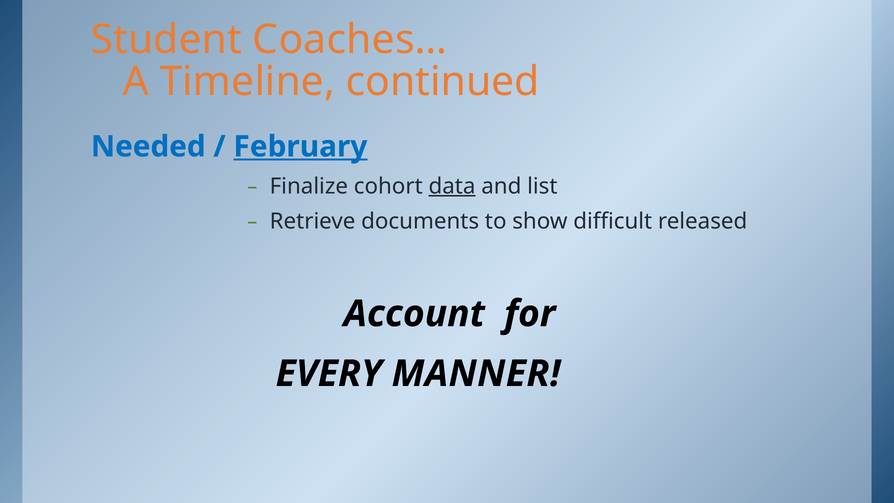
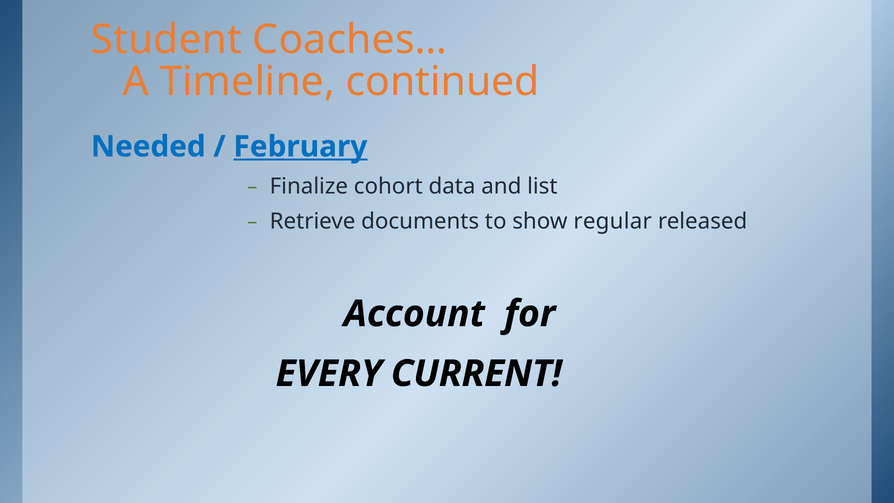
data underline: present -> none
difficult: difficult -> regular
MANNER: MANNER -> CURRENT
